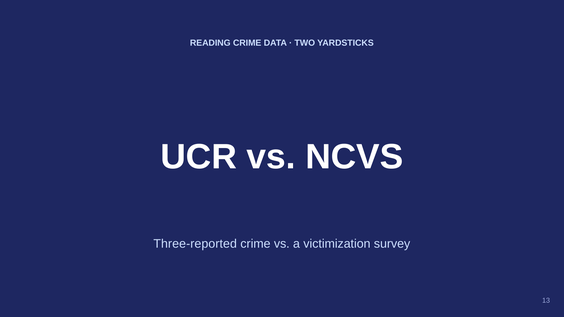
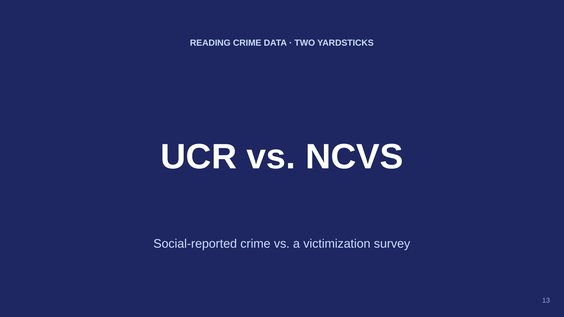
Three-reported: Three-reported -> Social-reported
